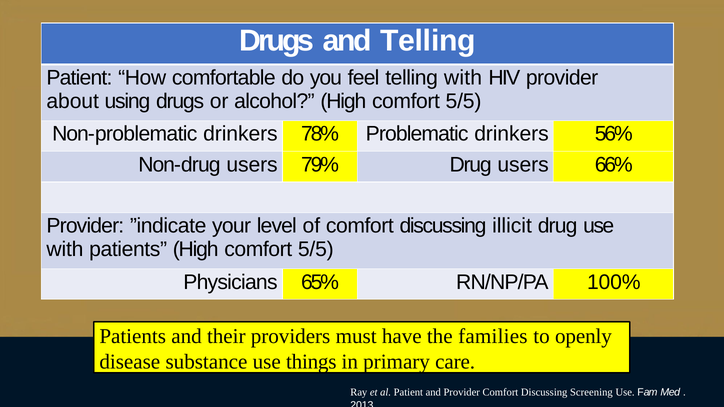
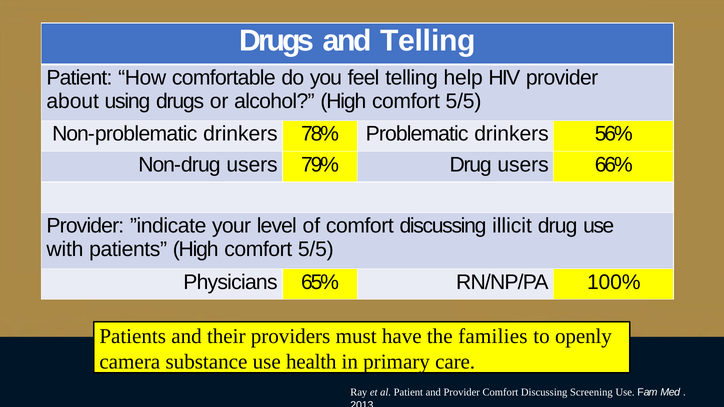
telling with: with -> help
disease: disease -> camera
things: things -> health
